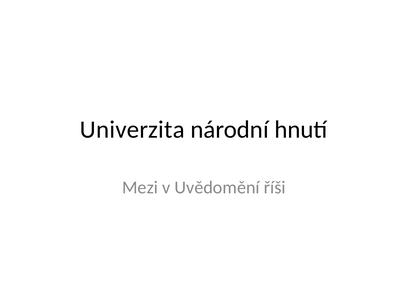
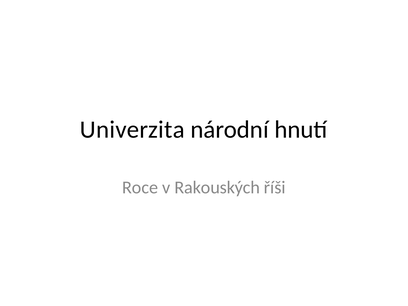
Mezi: Mezi -> Roce
Uvědomění: Uvědomění -> Rakouských
